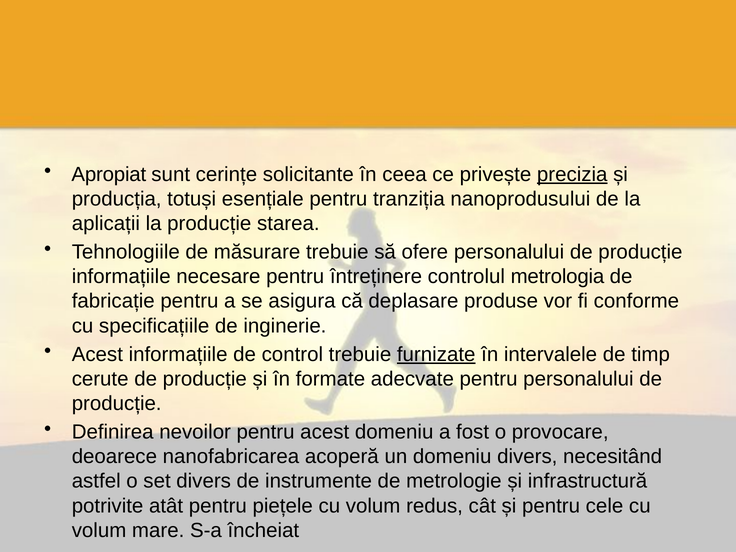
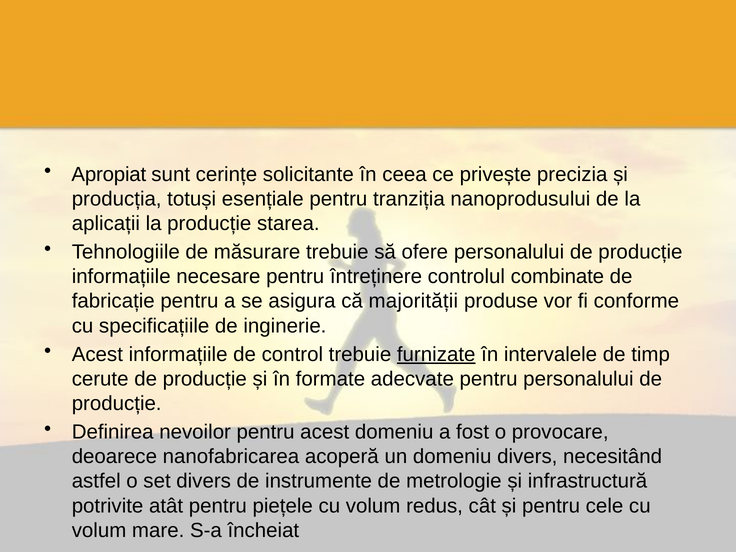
precizia underline: present -> none
metrologia: metrologia -> combinate
deplasare: deplasare -> majorității
